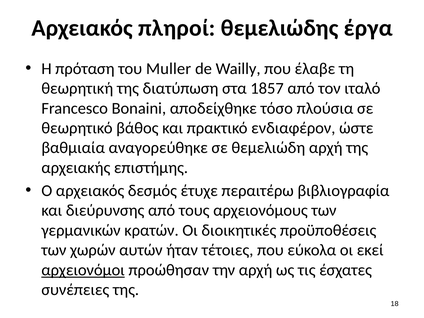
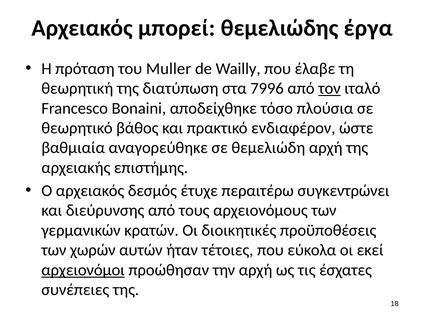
πληροί: πληροί -> μπορεί
1857: 1857 -> 7996
τον underline: none -> present
βιβλιογραφία: βιβλιογραφία -> συγκεντρώνει
